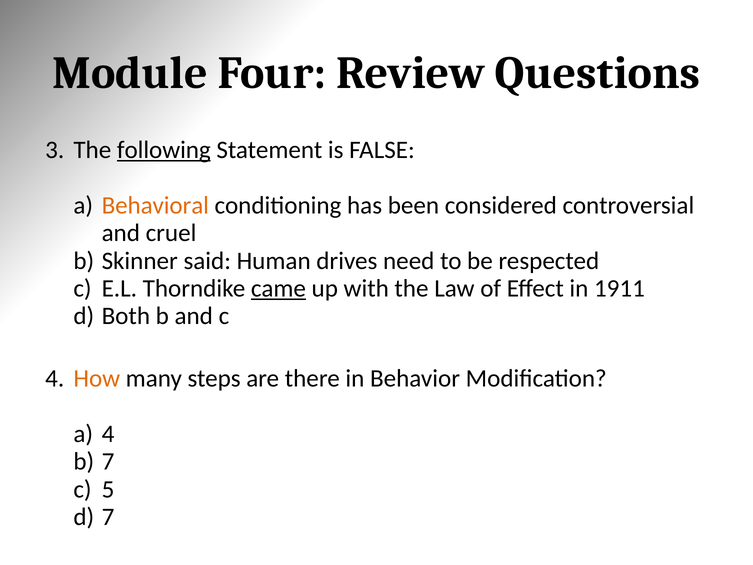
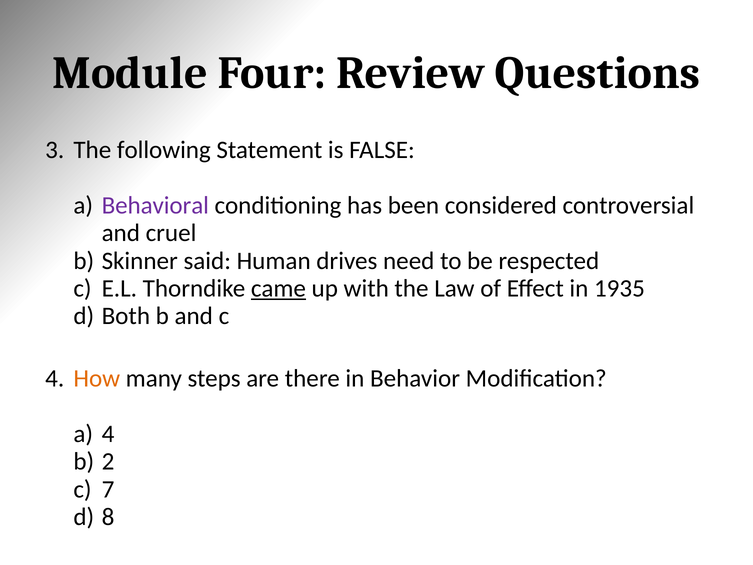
following underline: present -> none
Behavioral colour: orange -> purple
1911: 1911 -> 1935
b 7: 7 -> 2
5: 5 -> 7
7 at (108, 517): 7 -> 8
